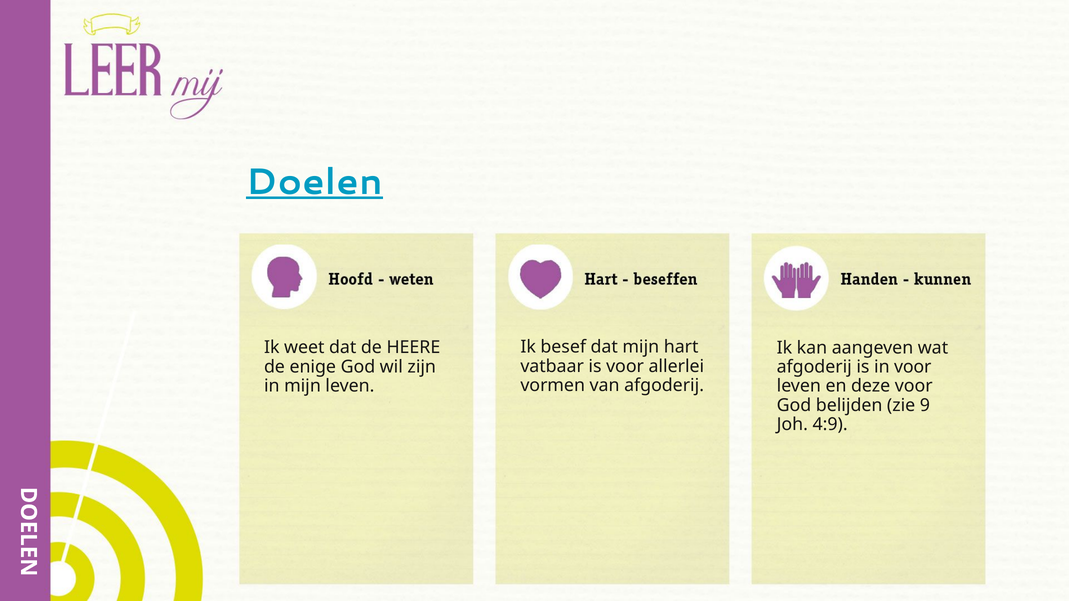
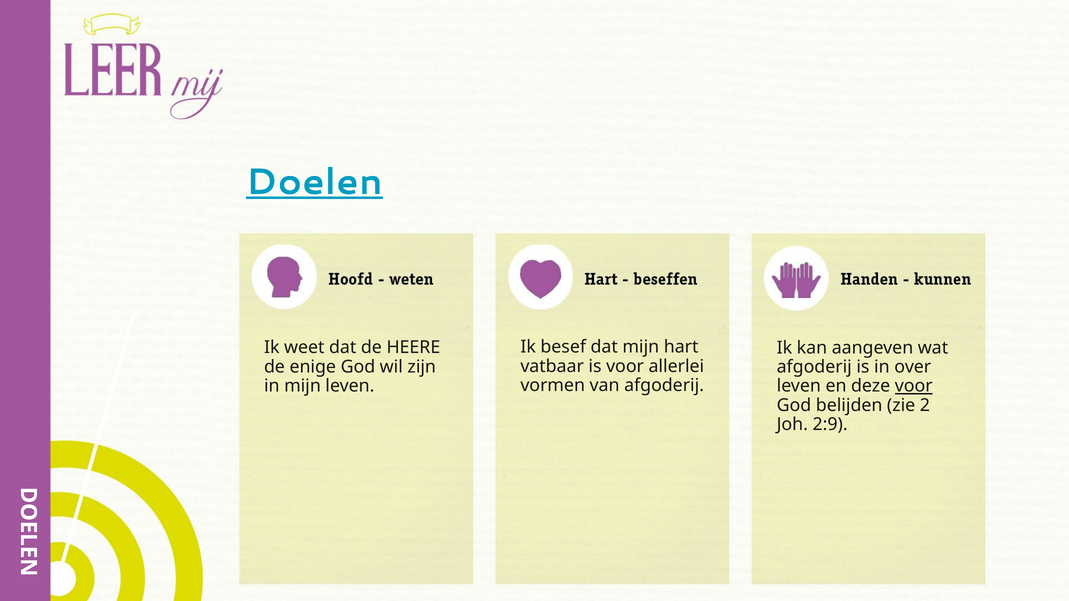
in voor: voor -> over
voor at (914, 386) underline: none -> present
9: 9 -> 2
4:9: 4:9 -> 2:9
